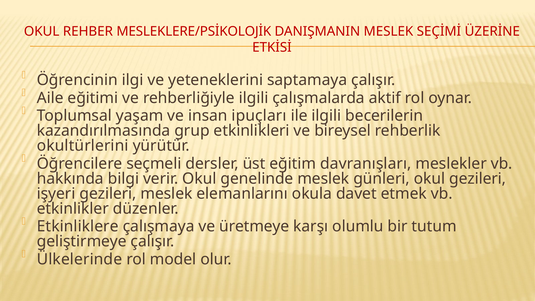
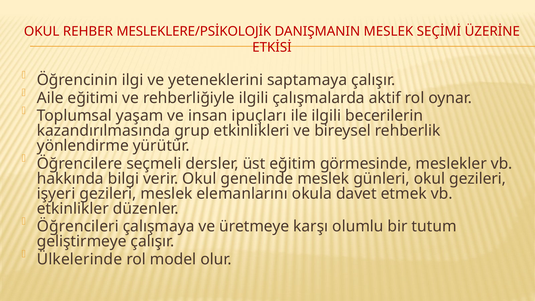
okultürlerini: okultürlerini -> yönlendirme
davranışları: davranışları -> görmesinde
Etkinliklere: Etkinliklere -> Öğrencileri
